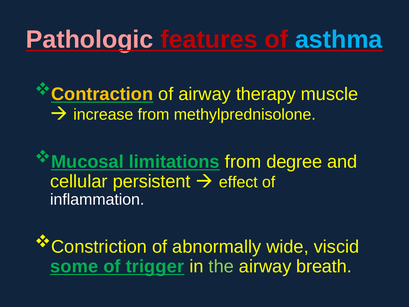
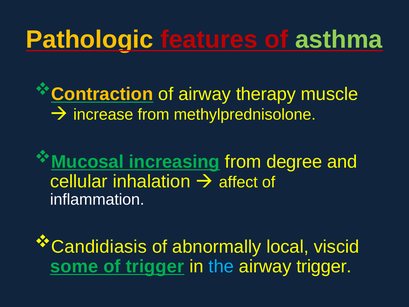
Pathologic colour: pink -> yellow
asthma colour: light blue -> light green
limitations: limitations -> increasing
persistent: persistent -> inhalation
effect: effect -> affect
Constriction: Constriction -> Candidiasis
wide: wide -> local
the colour: light green -> light blue
airway breath: breath -> trigger
